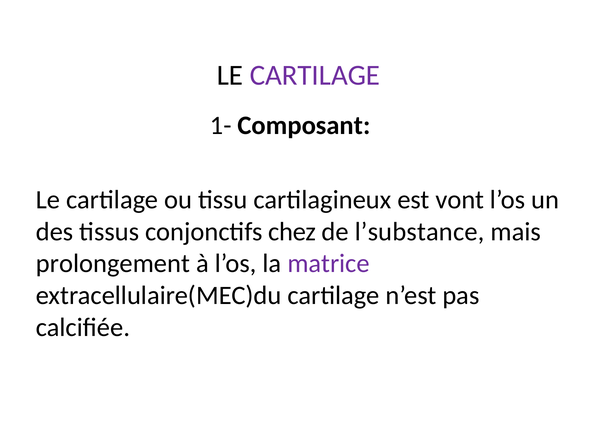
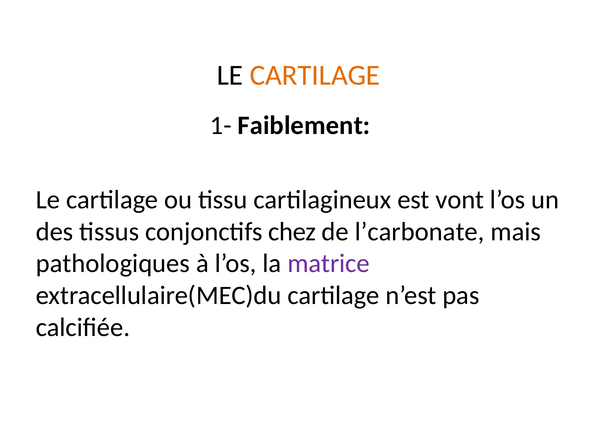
CARTILAGE at (315, 75) colour: purple -> orange
Composant: Composant -> Faiblement
l’substance: l’substance -> l’carbonate
prolongement: prolongement -> pathologiques
